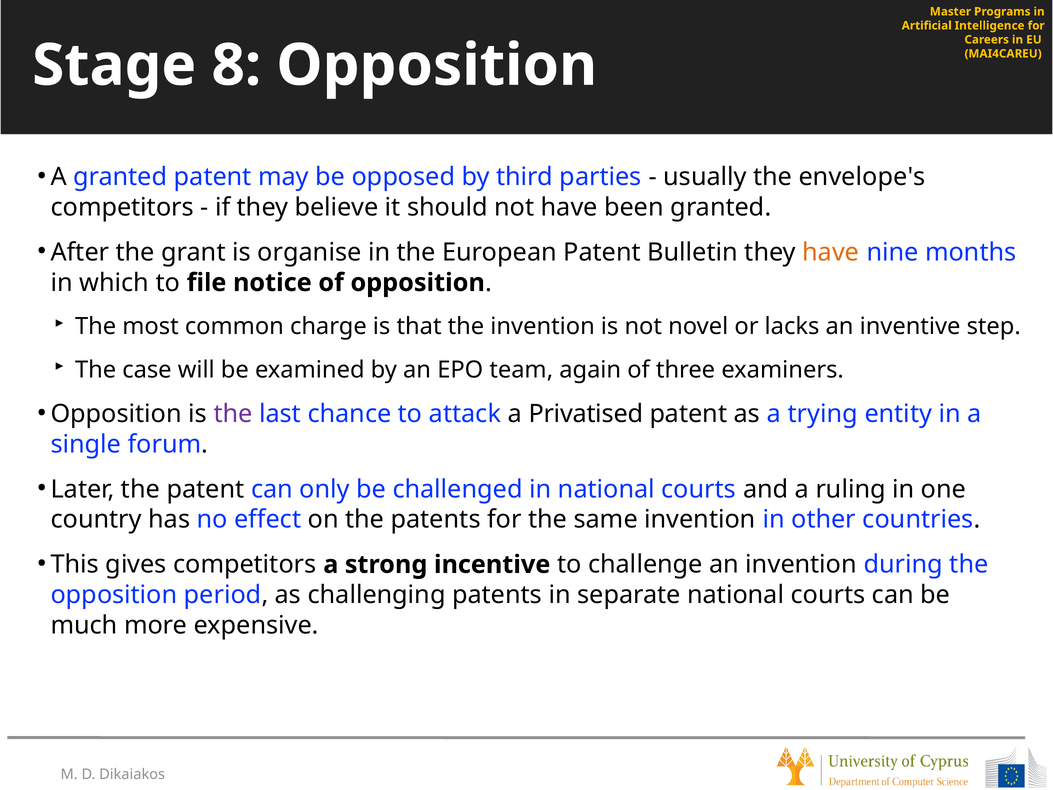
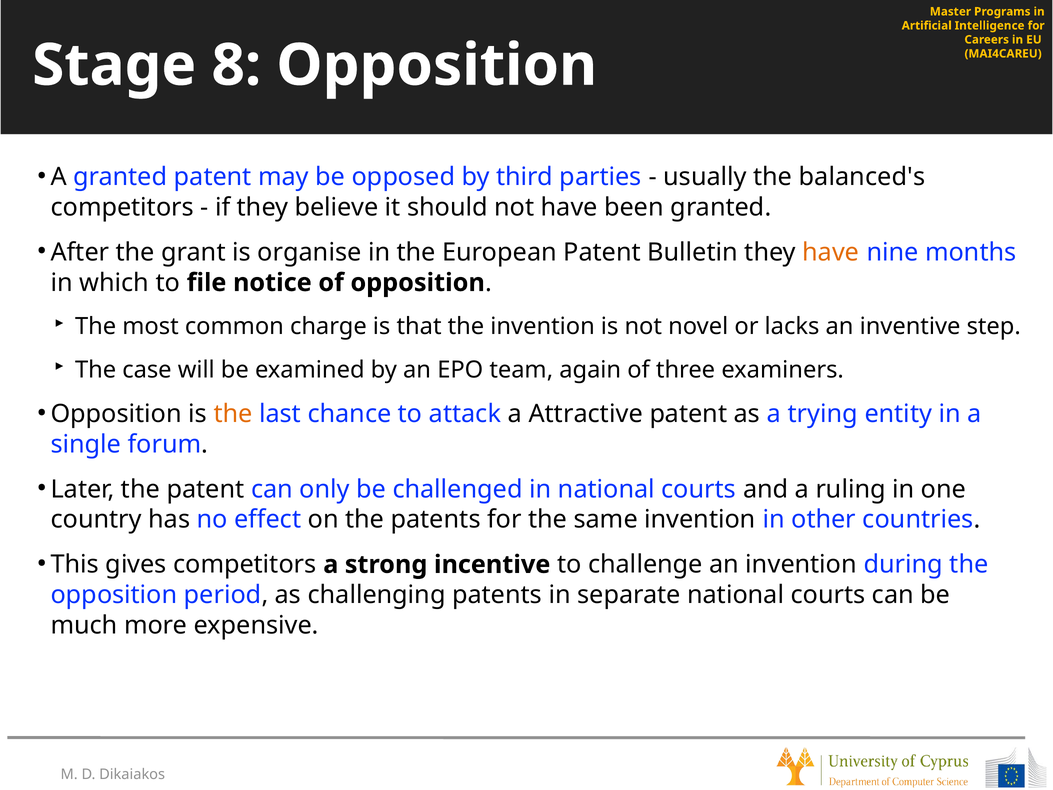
envelope's: envelope's -> balanced's
the at (233, 414) colour: purple -> orange
Privatised: Privatised -> Attractive
